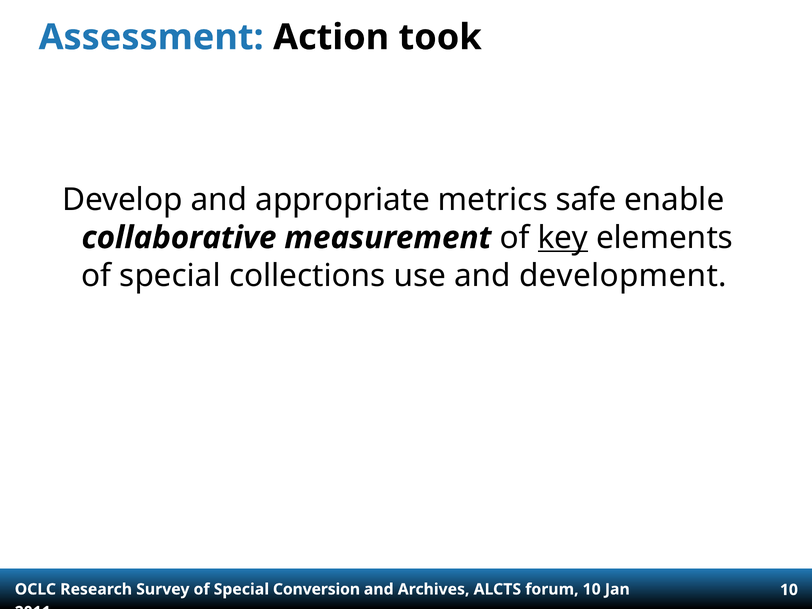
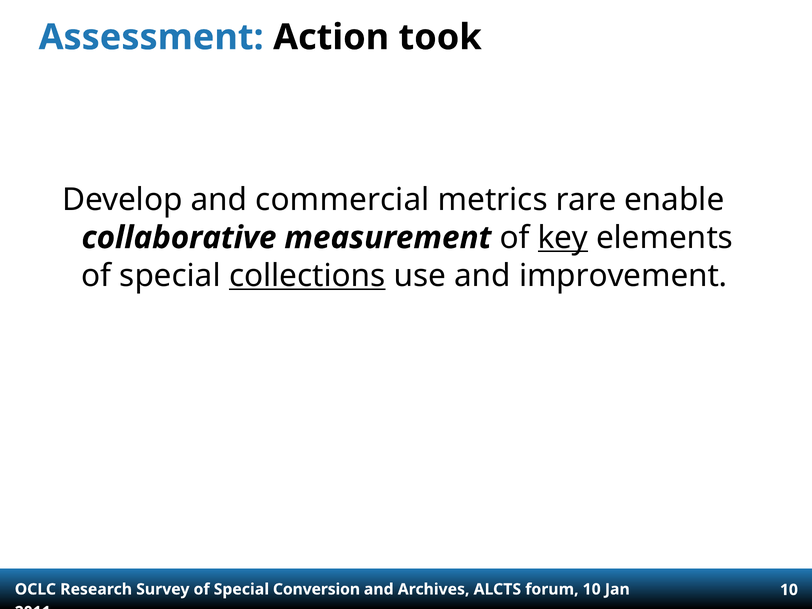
appropriate: appropriate -> commercial
safe: safe -> rare
collections underline: none -> present
development: development -> improvement
